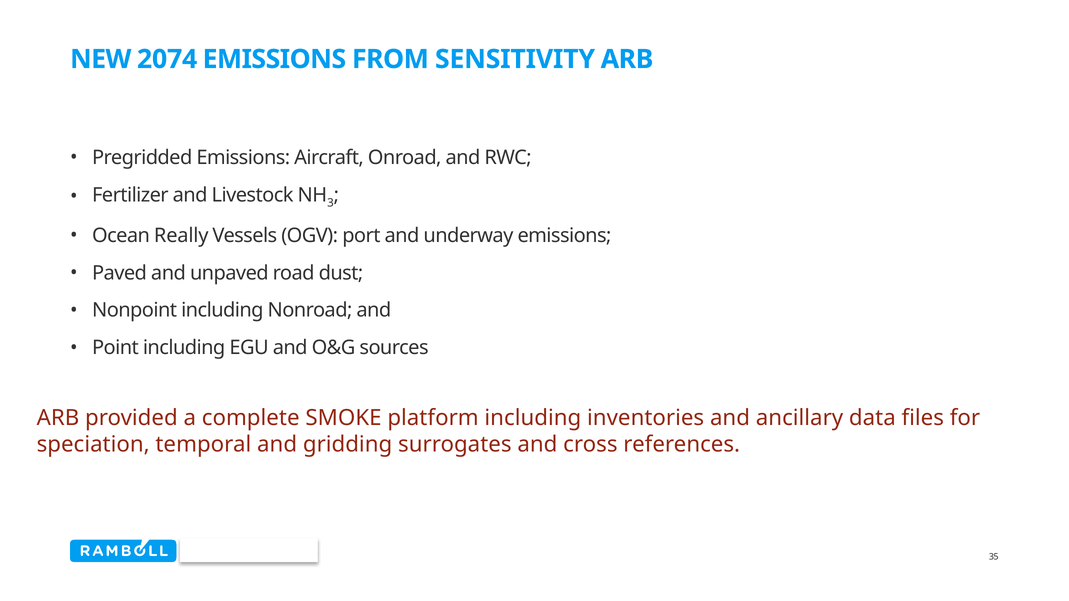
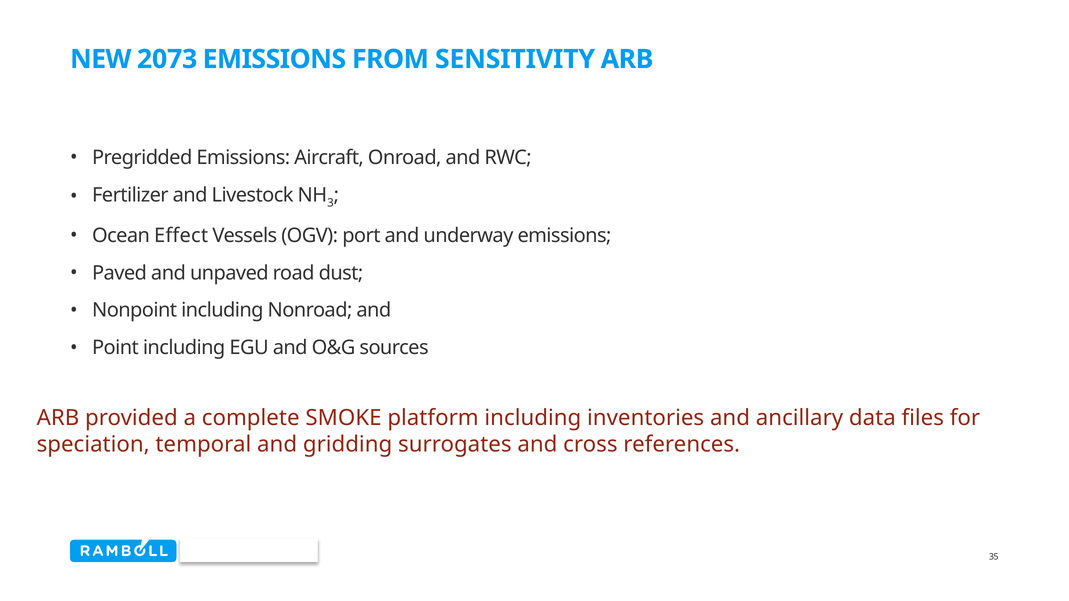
2074: 2074 -> 2073
Really: Really -> Effect
